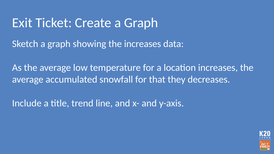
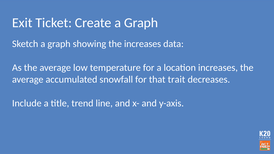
they: they -> trait
